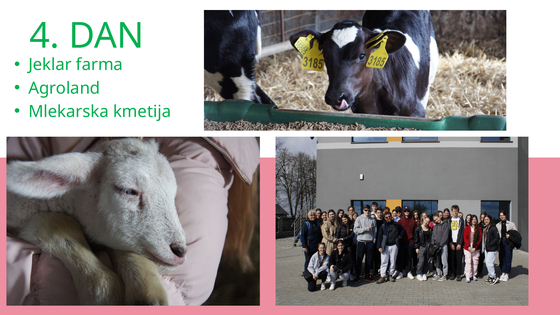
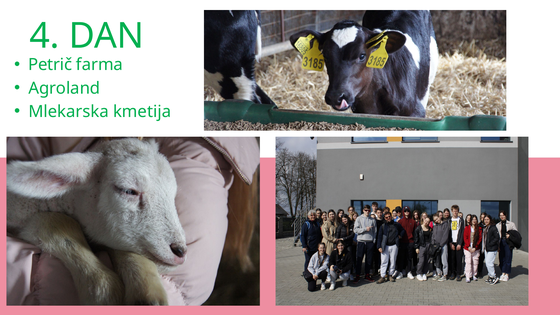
Jeklar: Jeklar -> Petrič
